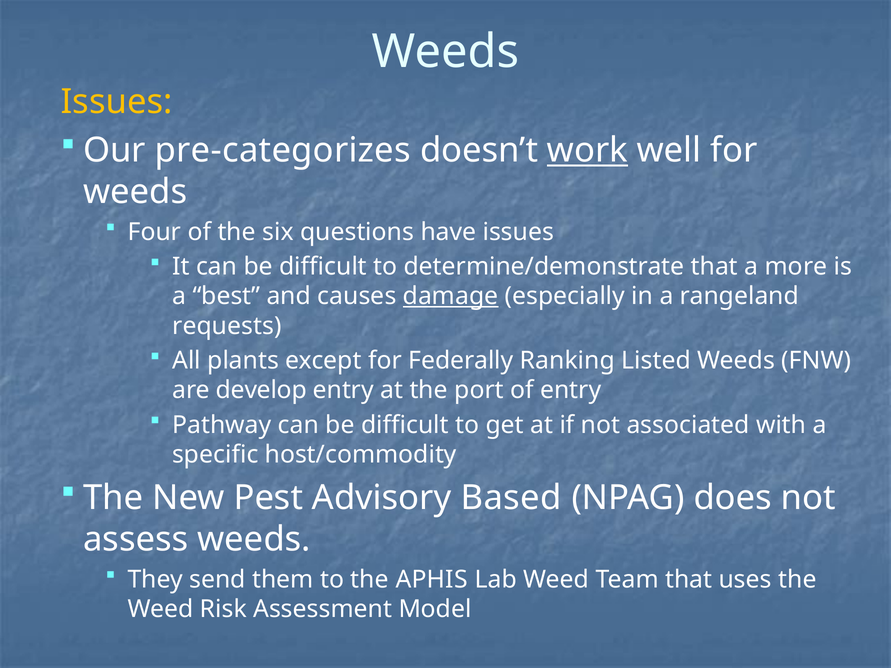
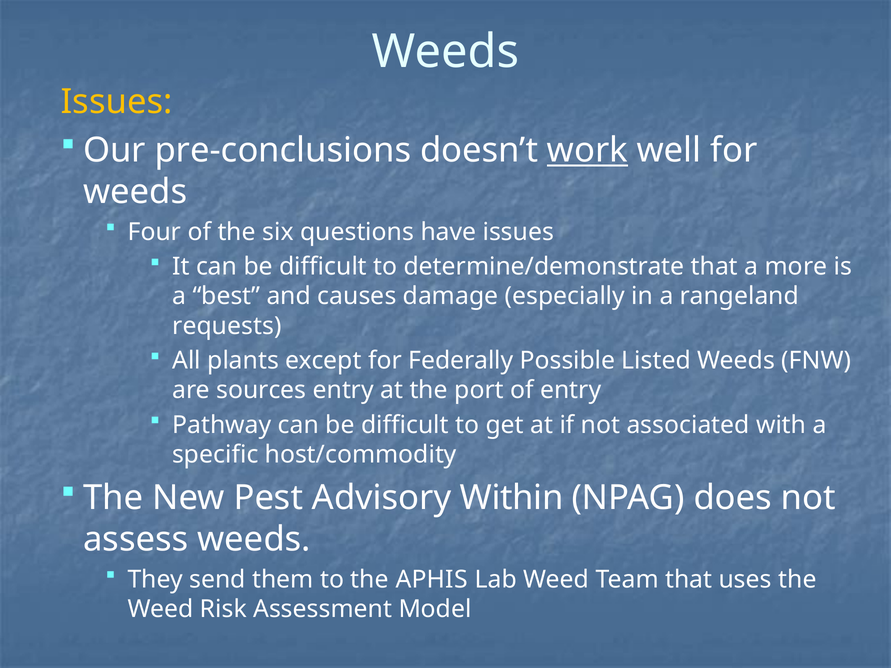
pre-categorizes: pre-categorizes -> pre-conclusions
damage underline: present -> none
Ranking: Ranking -> Possible
develop: develop -> sources
Based: Based -> Within
